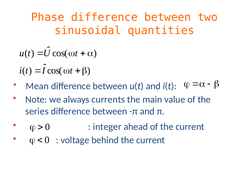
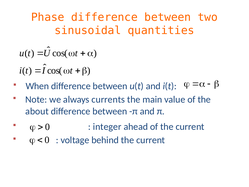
Mean: Mean -> When
series: series -> about
